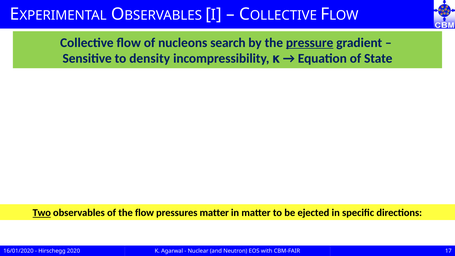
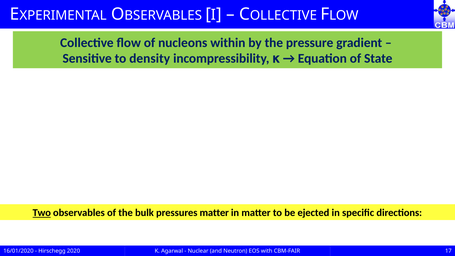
search: search -> within
pressure underline: present -> none
the flow: flow -> bulk
